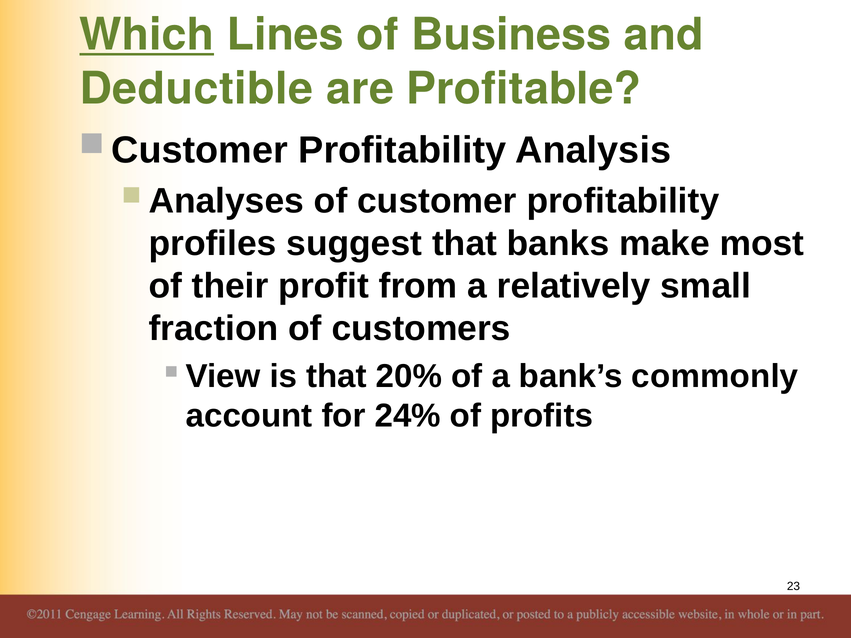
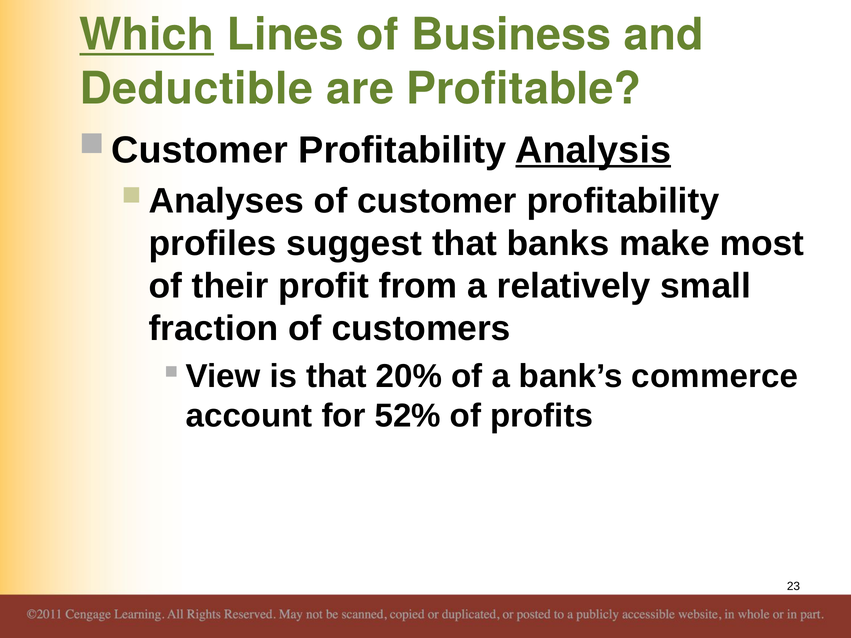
Analysis underline: none -> present
commonly: commonly -> commerce
24%: 24% -> 52%
